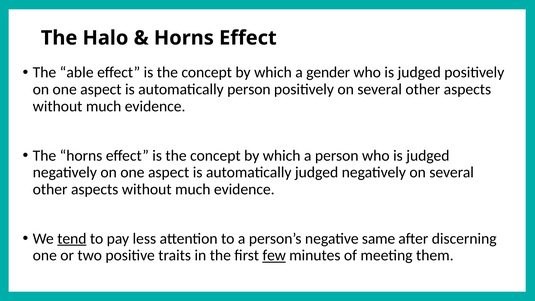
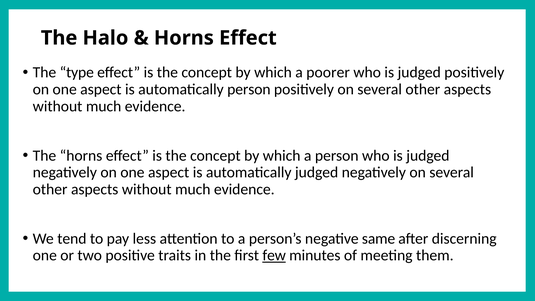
able: able -> type
gender: gender -> poorer
tend underline: present -> none
